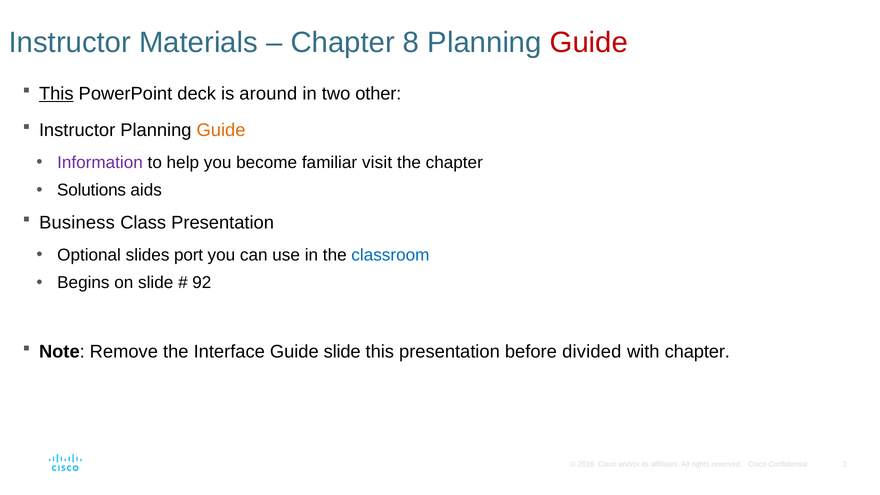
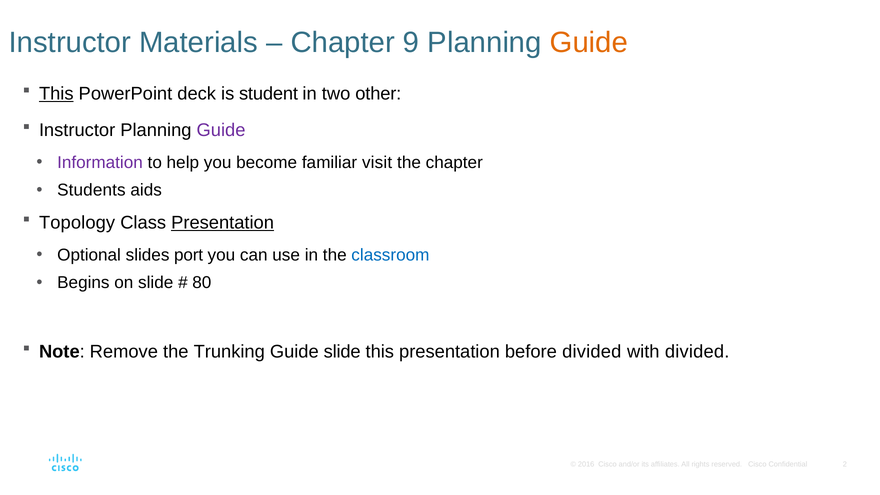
8: 8 -> 9
Guide at (589, 42) colour: red -> orange
around: around -> student
Guide at (221, 130) colour: orange -> purple
Solutions: Solutions -> Students
Business: Business -> Topology
Presentation at (223, 223) underline: none -> present
92: 92 -> 80
Interface: Interface -> Trunking
with chapter: chapter -> divided
